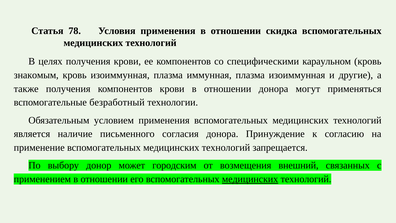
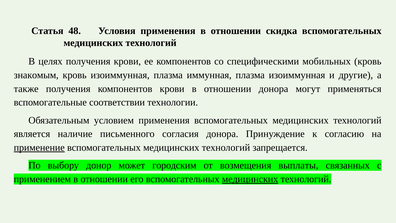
78: 78 -> 48
караульном: караульном -> мобильных
безработный: безработный -> соответствии
применение underline: none -> present
внешний: внешний -> выплаты
